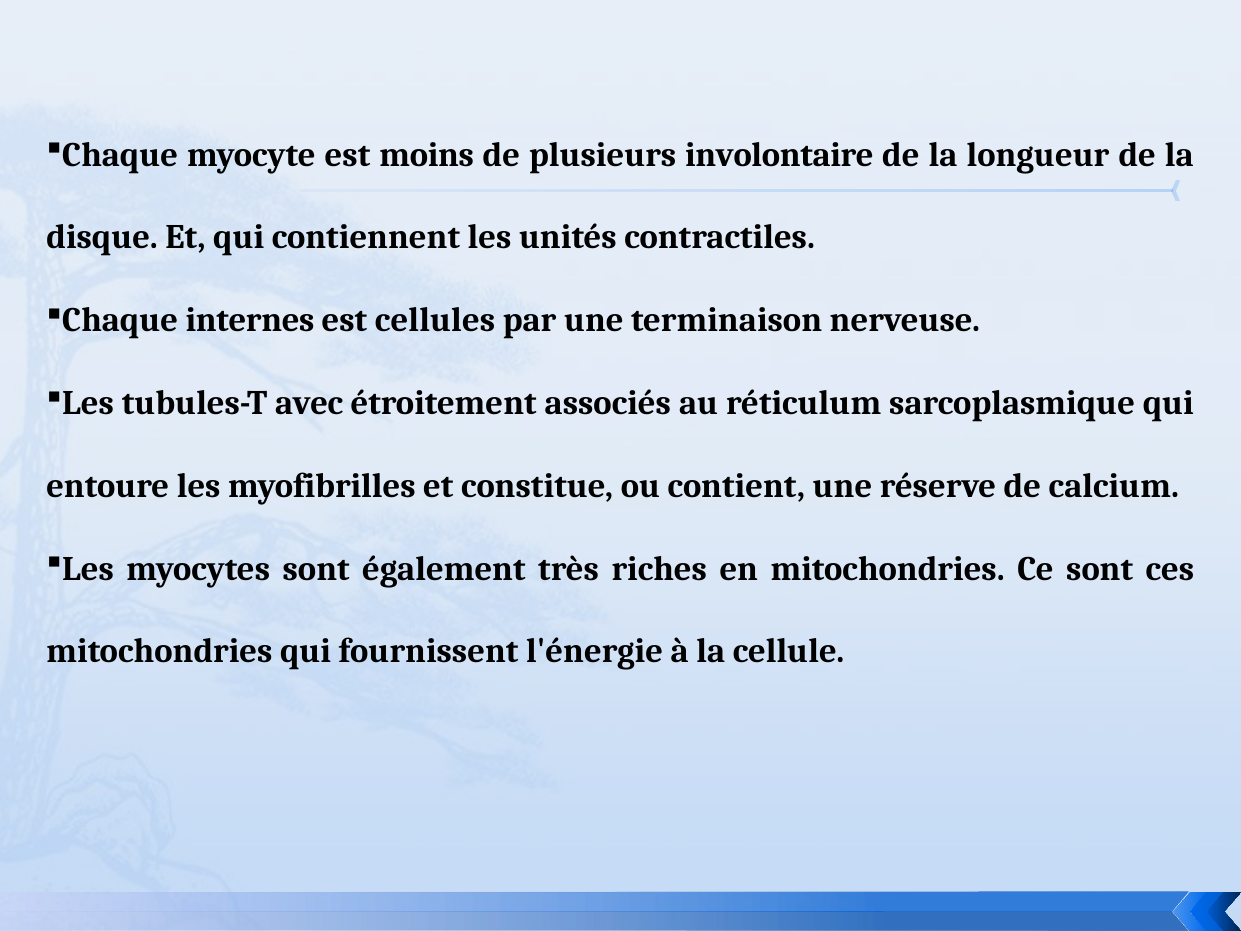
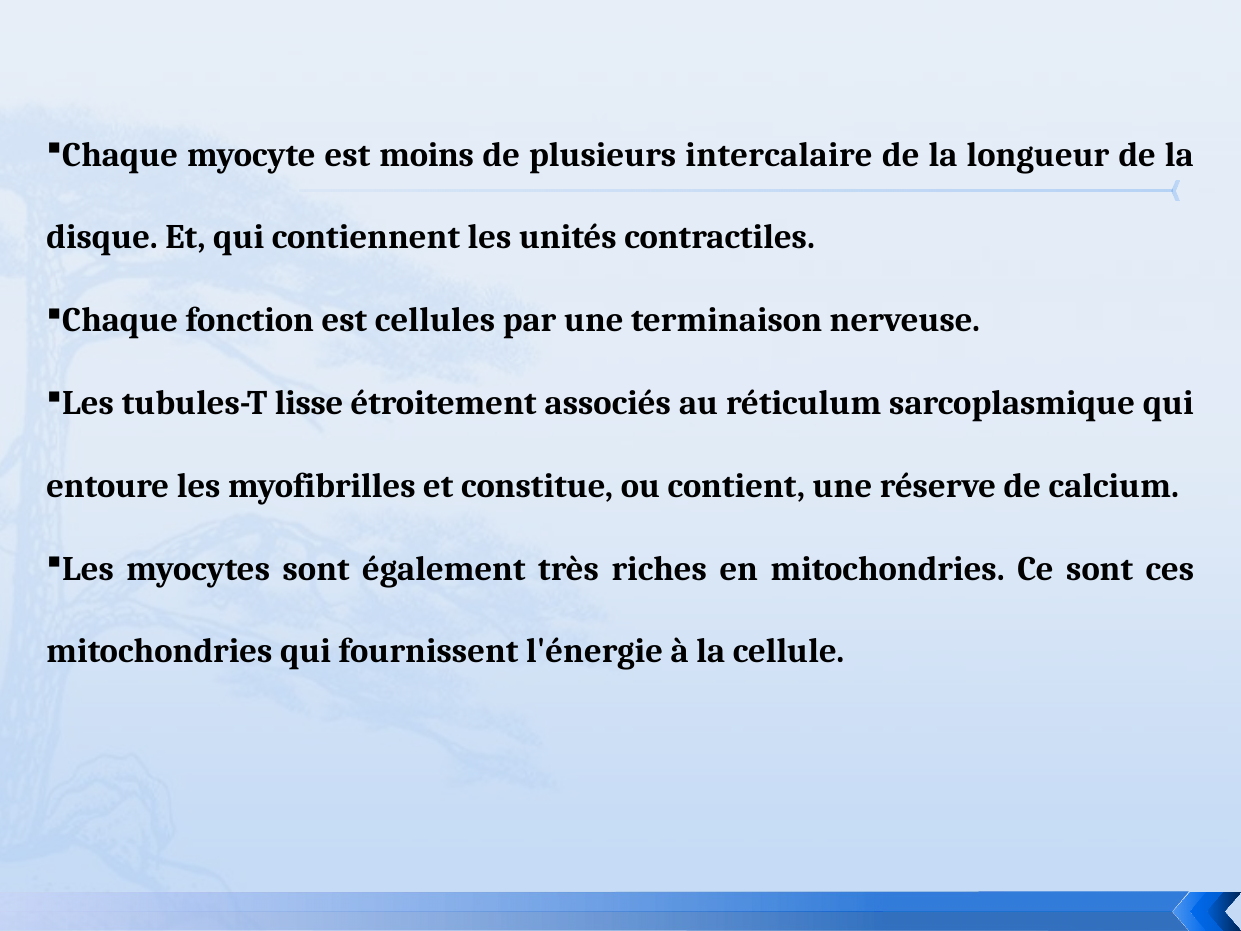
involontaire: involontaire -> intercalaire
internes: internes -> fonction
avec: avec -> lisse
